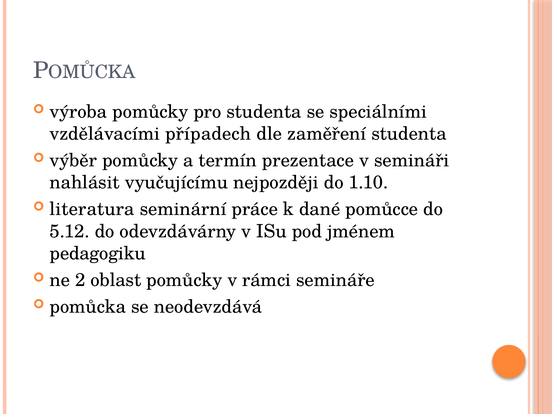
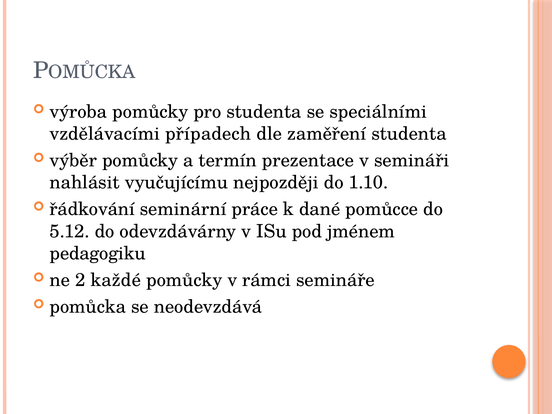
literatura: literatura -> řádkování
oblast: oblast -> každé
